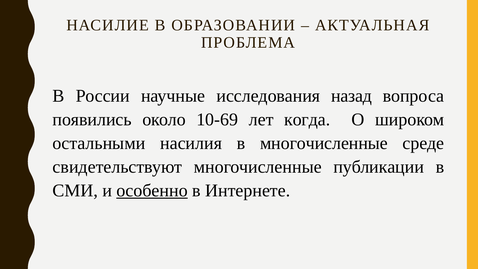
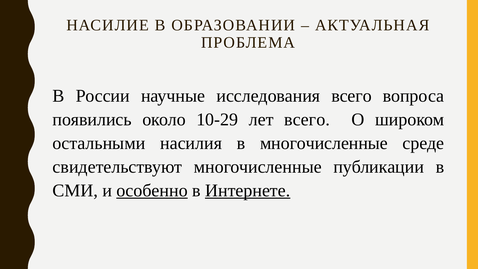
исследования назад: назад -> всего
10-69: 10-69 -> 10-29
лет когда: когда -> всего
Интернете underline: none -> present
